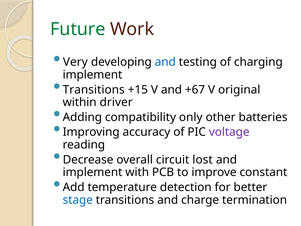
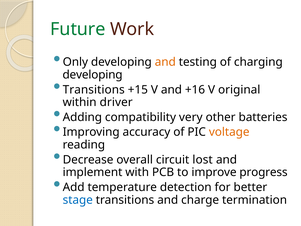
Very: Very -> Only
and at (165, 62) colour: blue -> orange
implement at (92, 75): implement -> developing
+67: +67 -> +16
only: only -> very
voltage colour: purple -> orange
constant: constant -> progress
